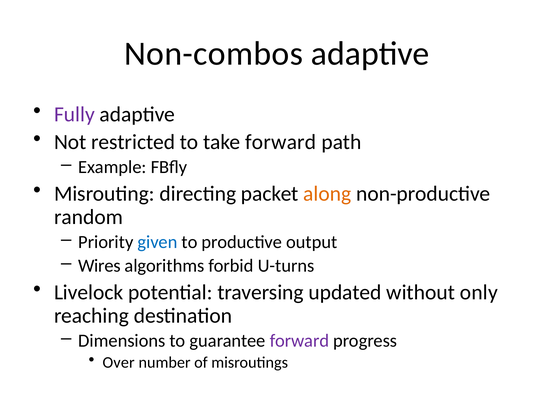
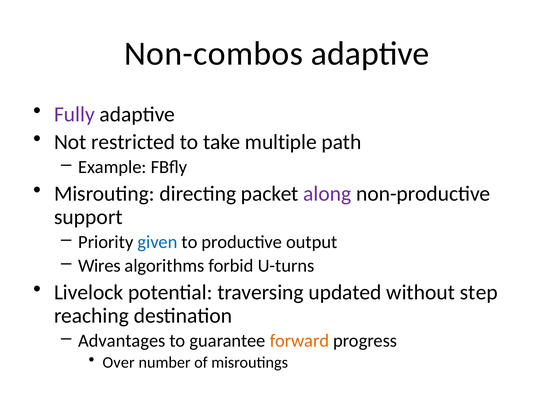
take forward: forward -> multiple
along colour: orange -> purple
random: random -> support
only: only -> step
Dimensions: Dimensions -> Advantages
forward at (299, 340) colour: purple -> orange
